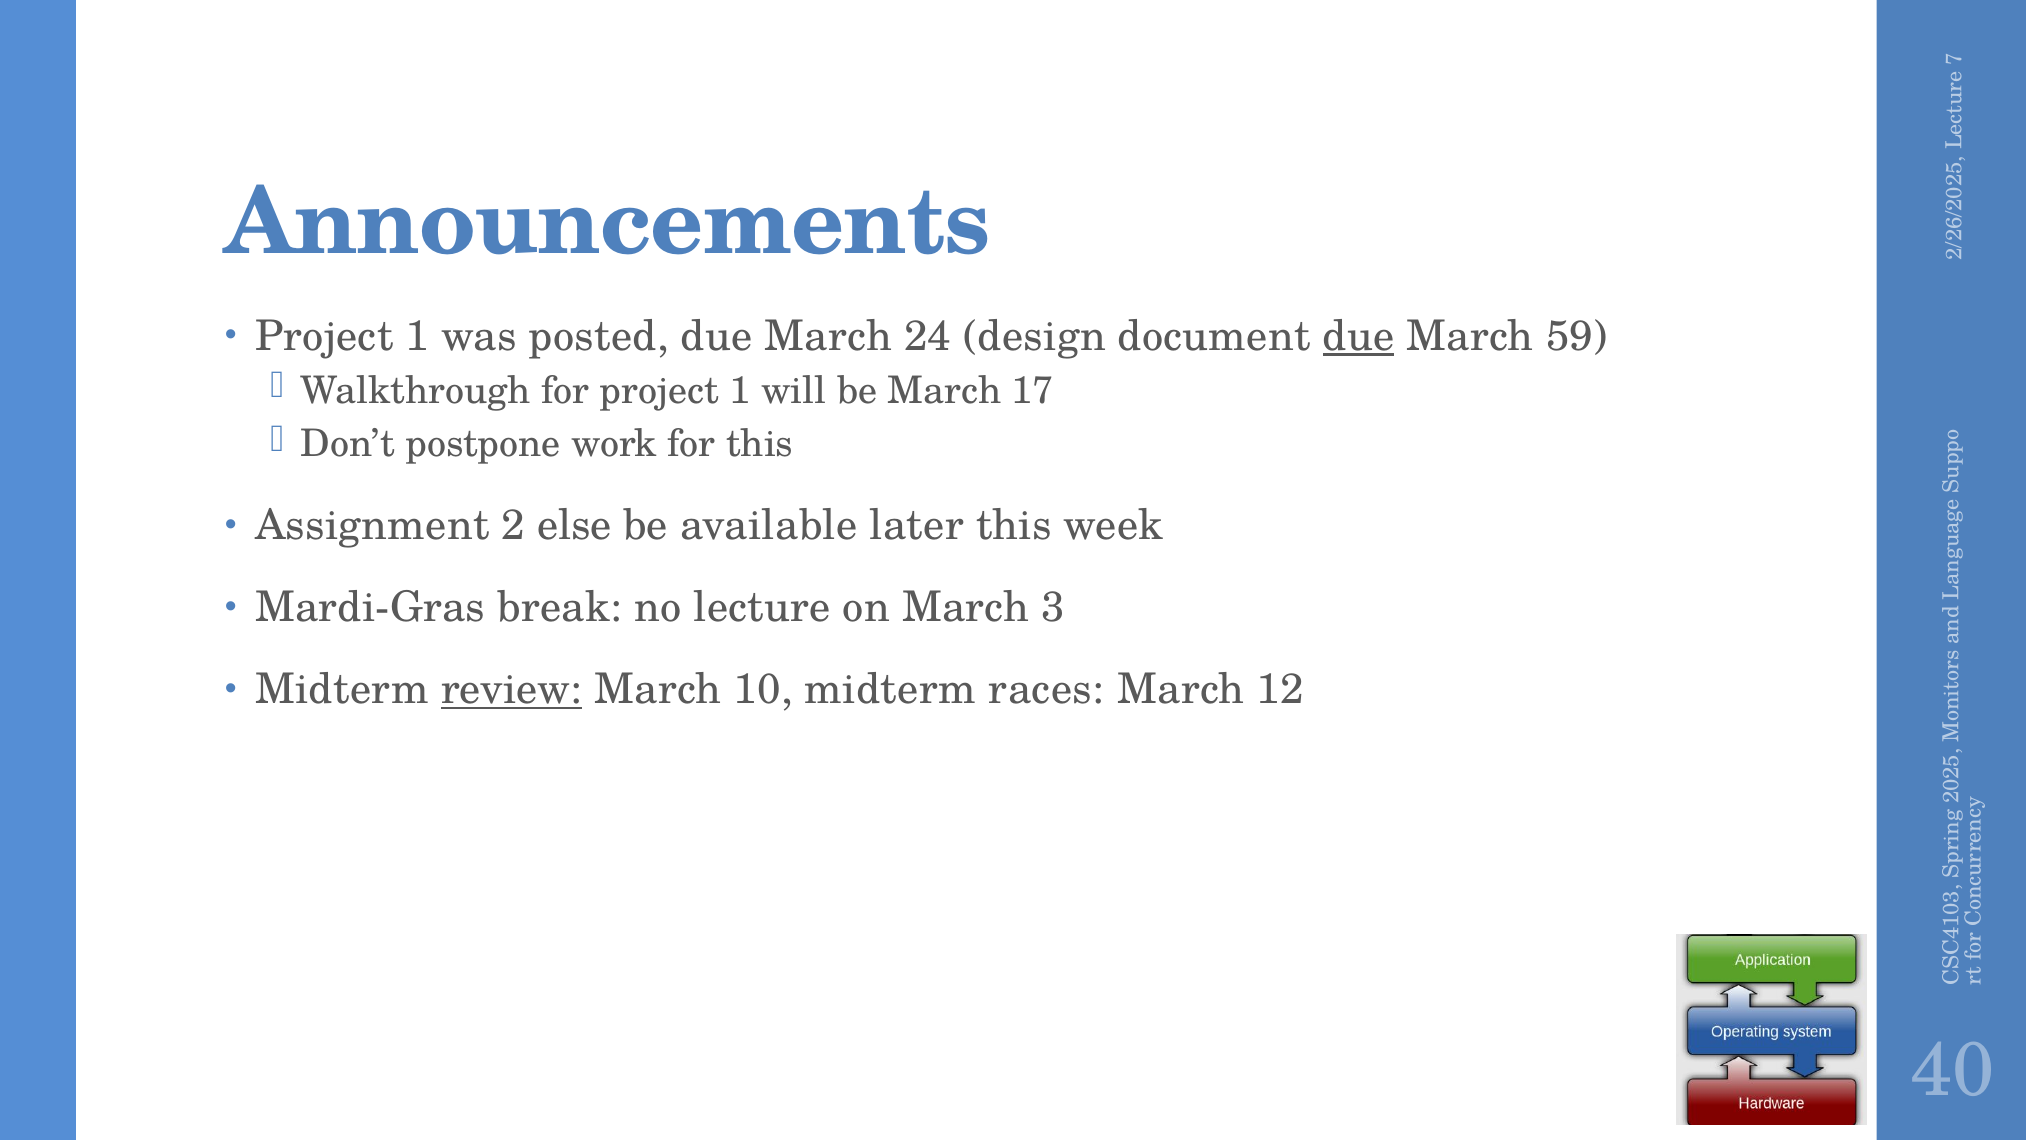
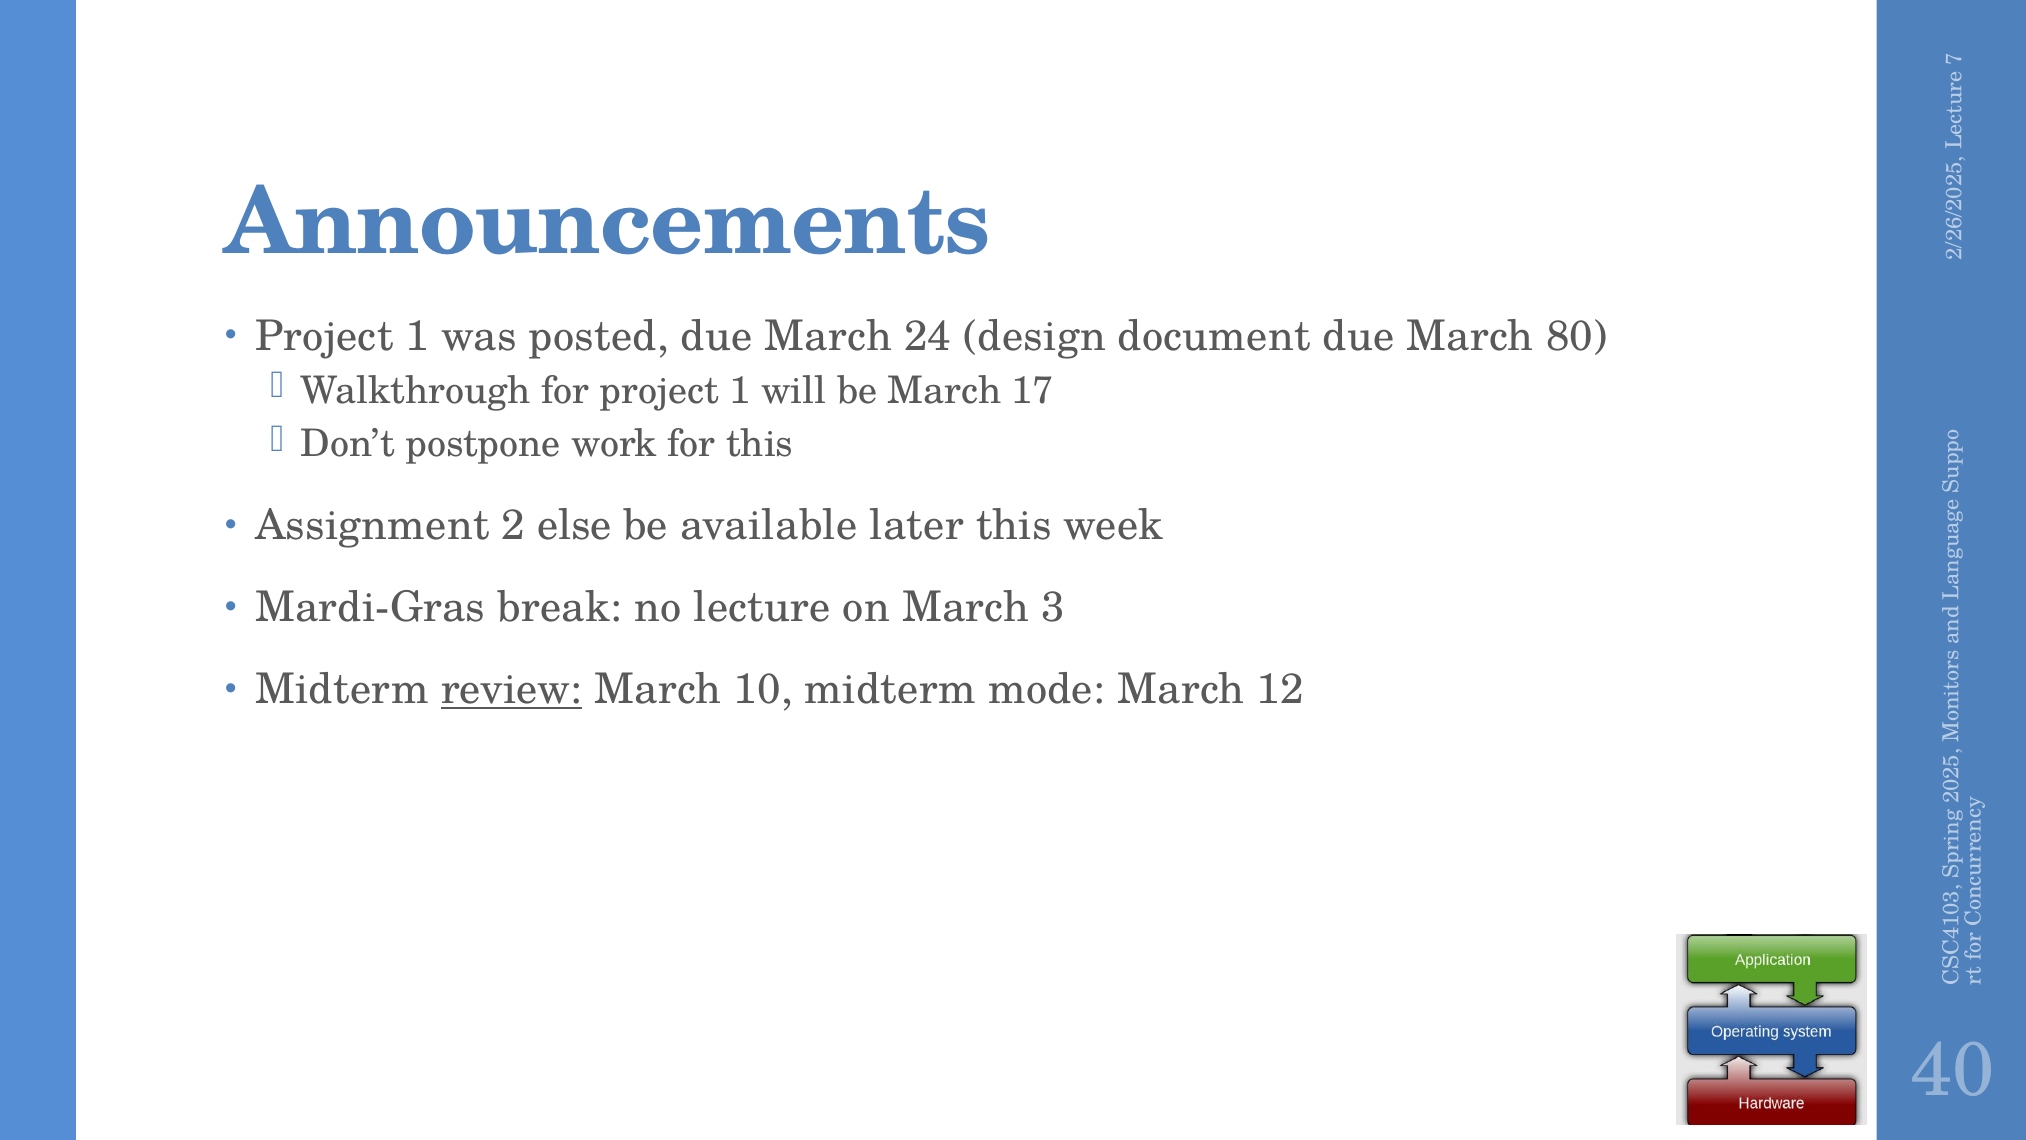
due at (1359, 336) underline: present -> none
59: 59 -> 80
races: races -> mode
